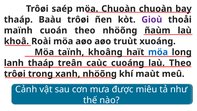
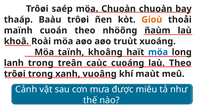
Gioù colour: purple -> orange
lanh thaáp: thaáp -> trong
xanh nhöõng: nhöõng -> vuoâng
